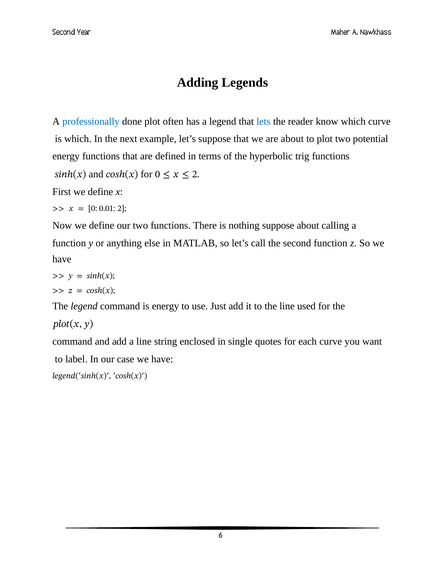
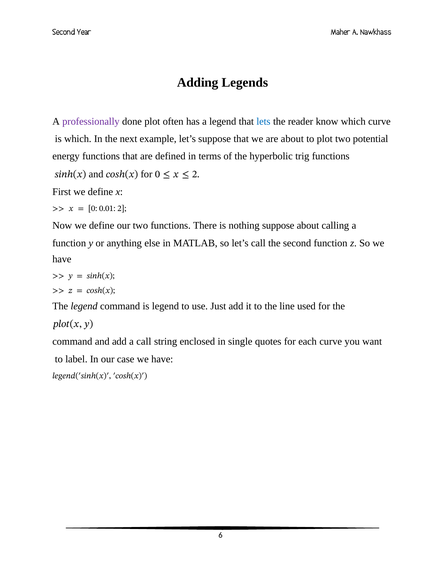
professionally colour: blue -> purple
is energy: energy -> legend
a line: line -> call
